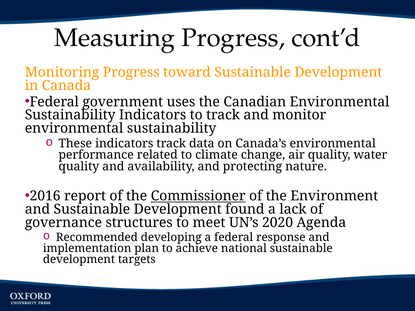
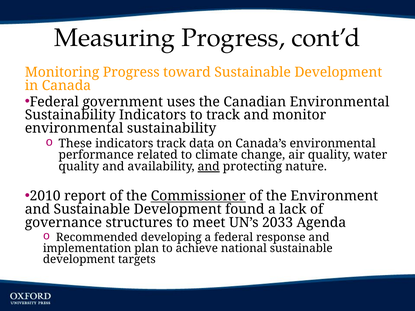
and at (209, 167) underline: none -> present
2016: 2016 -> 2010
2020: 2020 -> 2033
